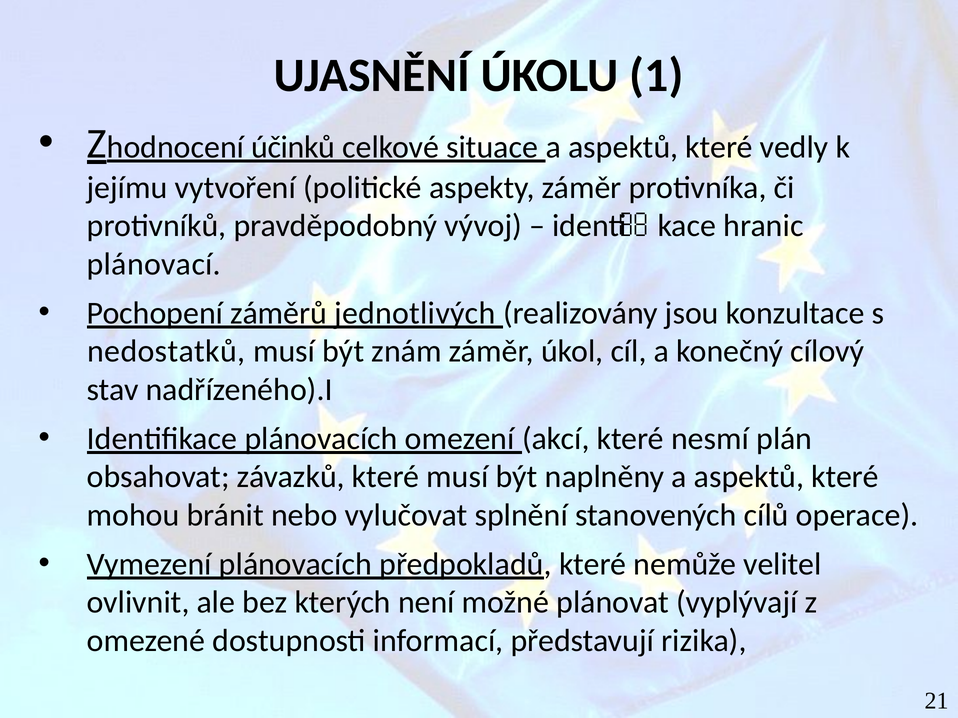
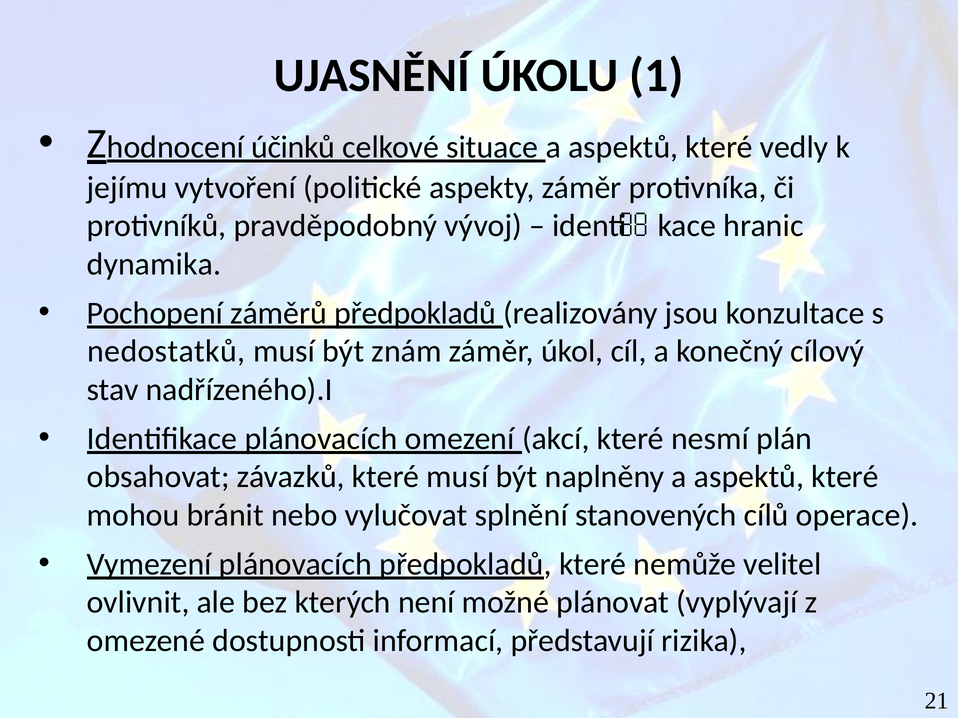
plánovací: plánovací -> dynamika
záměrů jednotlivých: jednotlivých -> předpokladů
